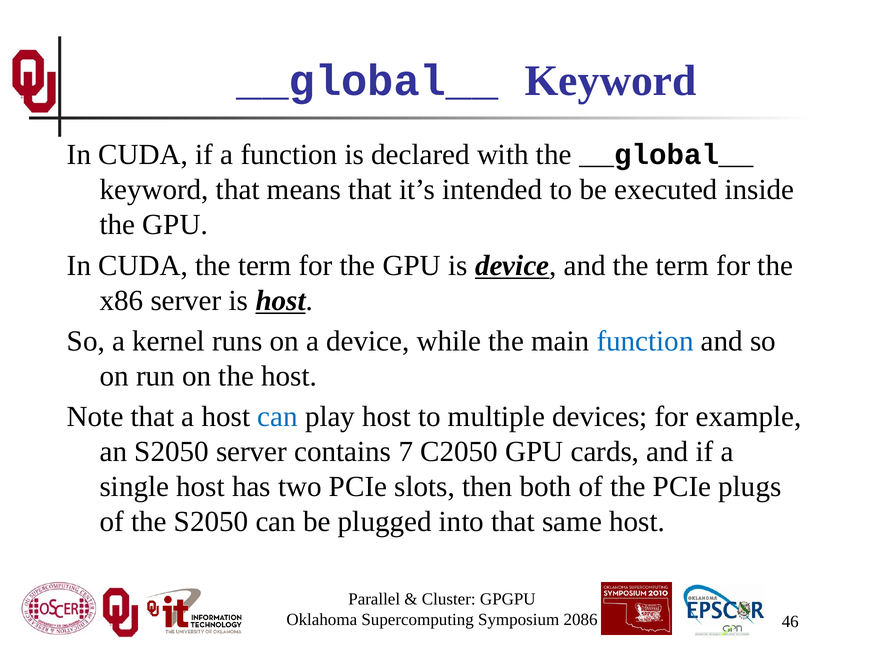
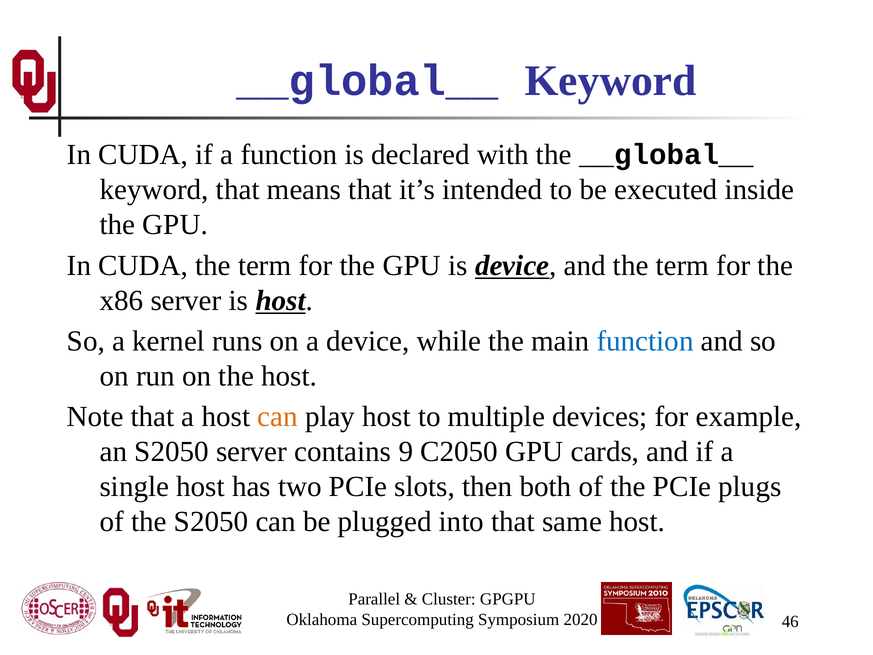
can at (278, 417) colour: blue -> orange
7: 7 -> 9
2086: 2086 -> 2020
